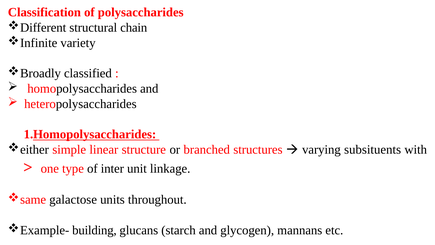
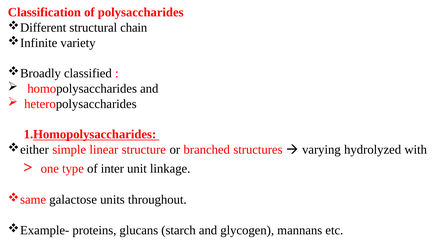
subsituents: subsituents -> hydrolyzed
building: building -> proteins
